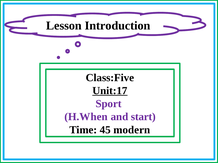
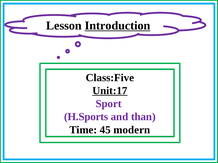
Introduction underline: none -> present
H.When: H.When -> H.Sports
start: start -> than
